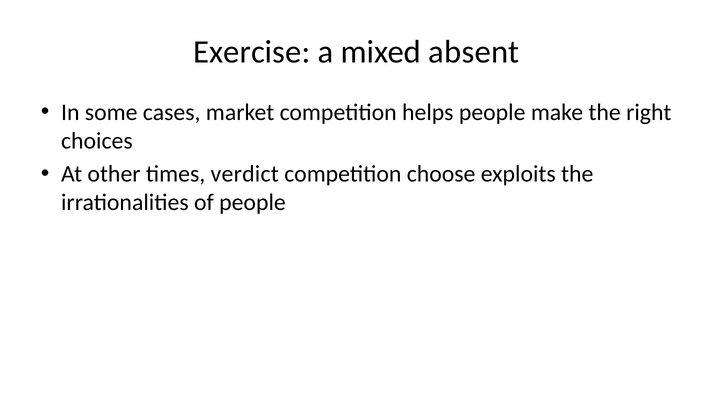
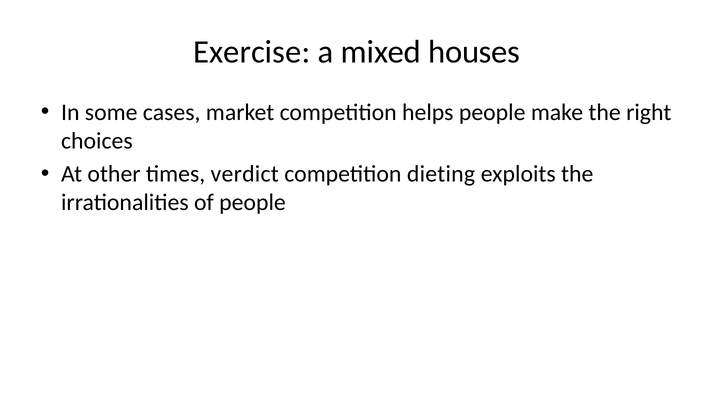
absent: absent -> houses
choose: choose -> dieting
